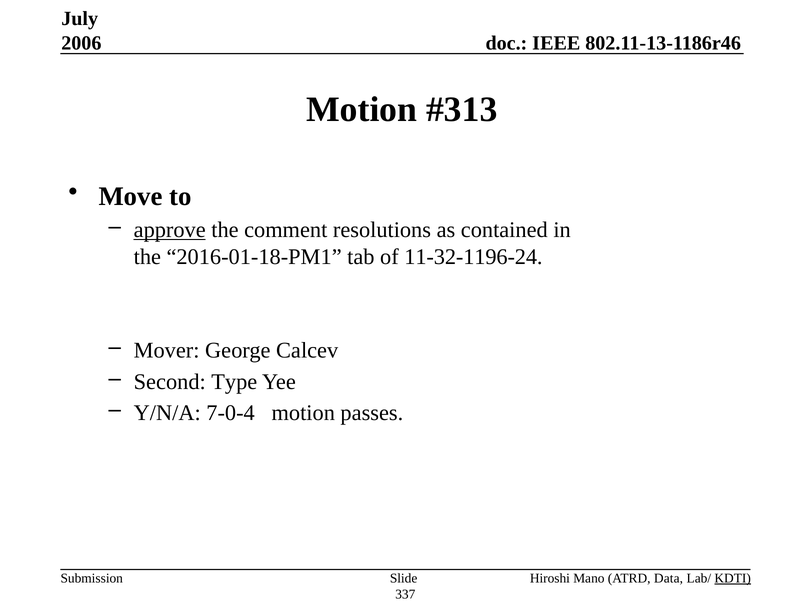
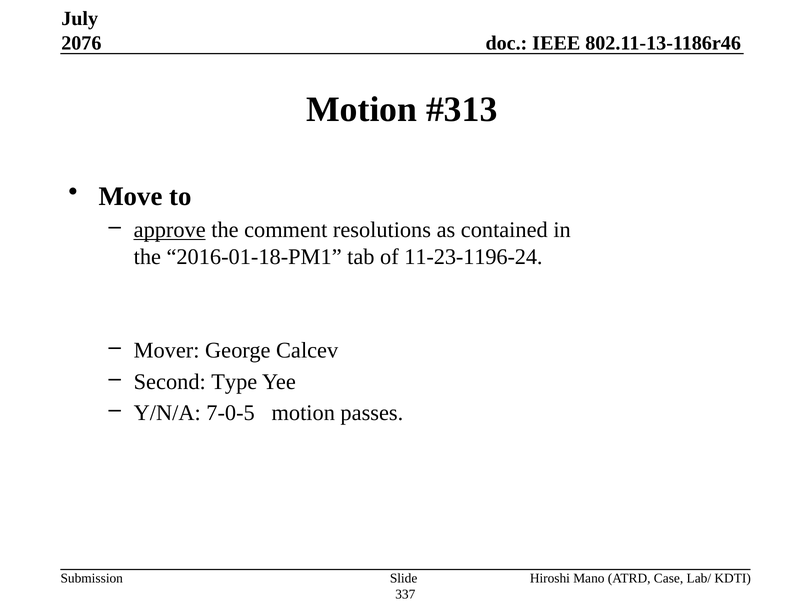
2006: 2006 -> 2076
11-32-1196-24: 11-32-1196-24 -> 11-23-1196-24
7-0-4: 7-0-4 -> 7-0-5
Data: Data -> Case
KDTI underline: present -> none
